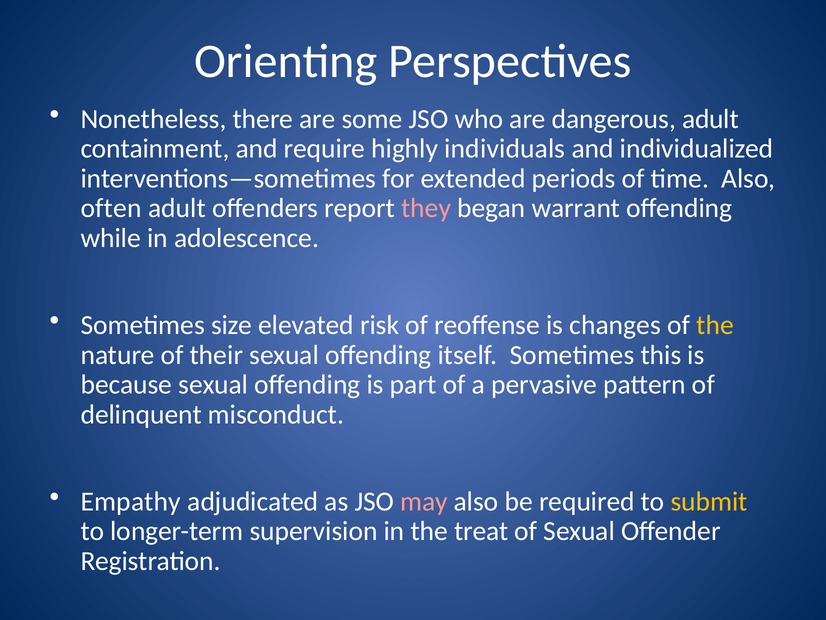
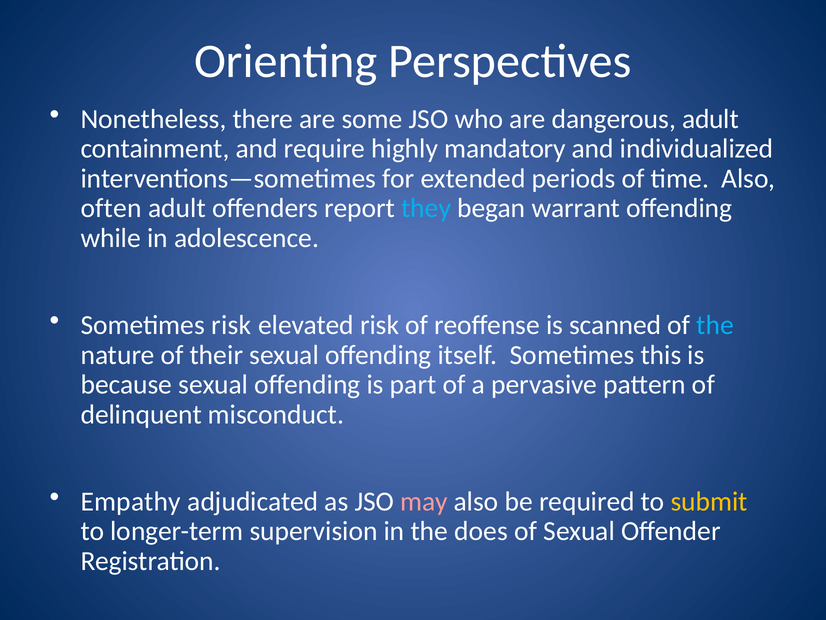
individuals: individuals -> mandatory
they colour: pink -> light blue
Sometimes size: size -> risk
changes: changes -> scanned
the at (715, 325) colour: yellow -> light blue
treat: treat -> does
